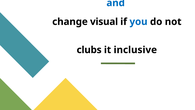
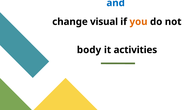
you colour: blue -> orange
clubs: clubs -> body
inclusive: inclusive -> activities
